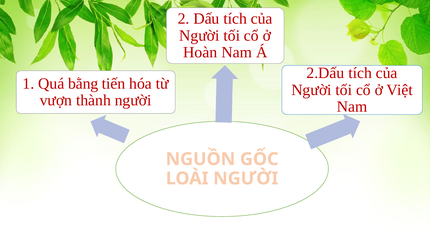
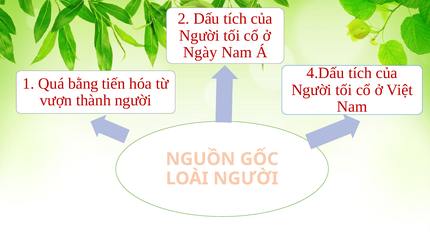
Hoàn: Hoàn -> Ngày
2.Dấu: 2.Dấu -> 4.Dấu
